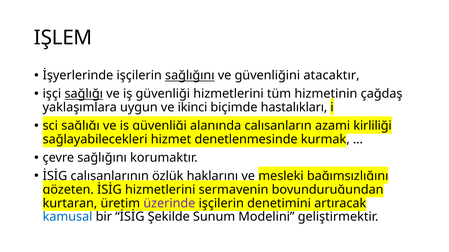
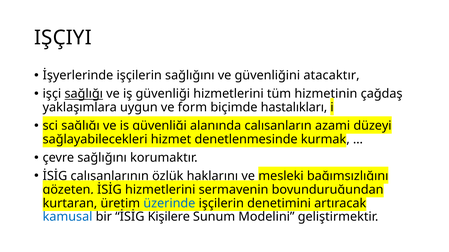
IŞLEM: IŞLEM -> IŞÇIYI
sağlığını at (190, 76) underline: present -> none
ikinci: ikinci -> form
kirliliği: kirliliği -> düzeyi
üzerinde colour: purple -> blue
Şekilde: Şekilde -> Kişilere
